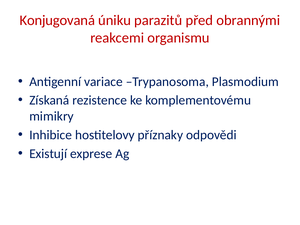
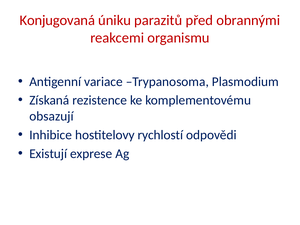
mimikry: mimikry -> obsazují
příznaky: příznaky -> rychlostí
